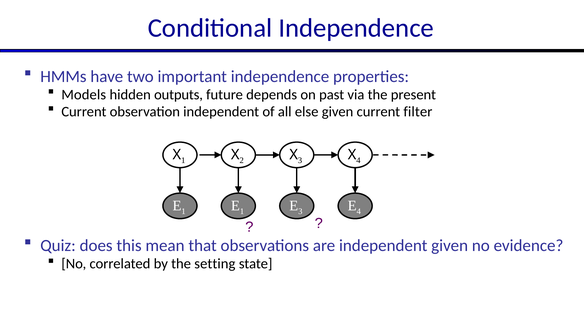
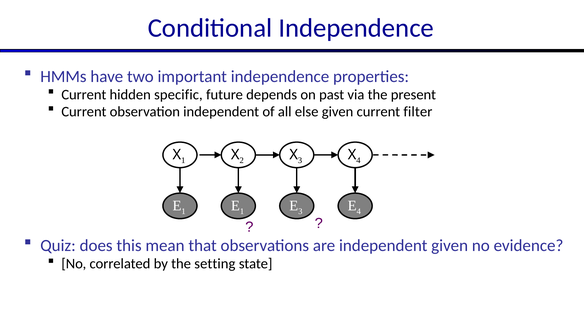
Models at (84, 95): Models -> Current
outputs: outputs -> specific
